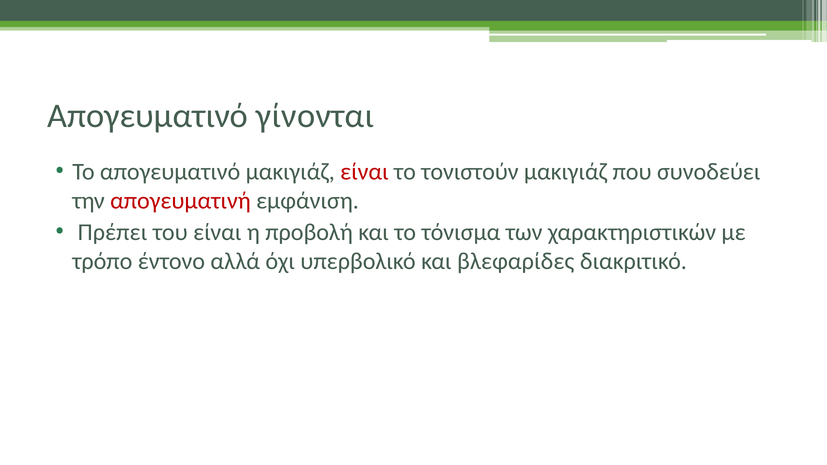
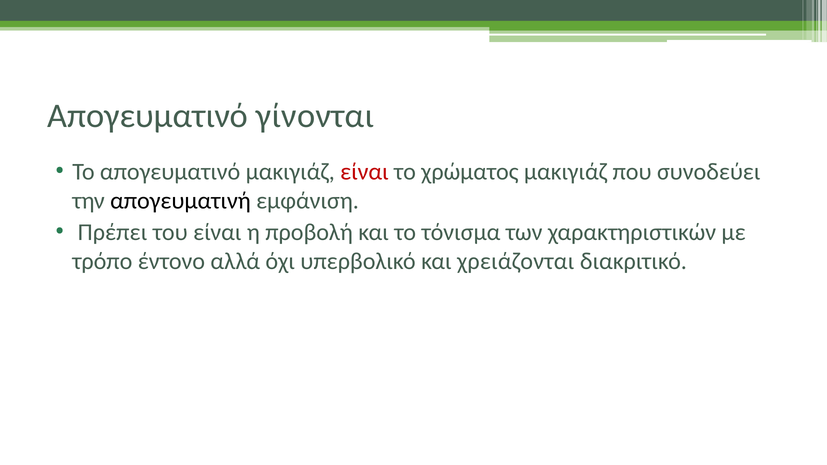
τονιστούν: τονιστούν -> χρώματος
απογευματινή colour: red -> black
βλεφαρίδες: βλεφαρίδες -> χρειάζονται
